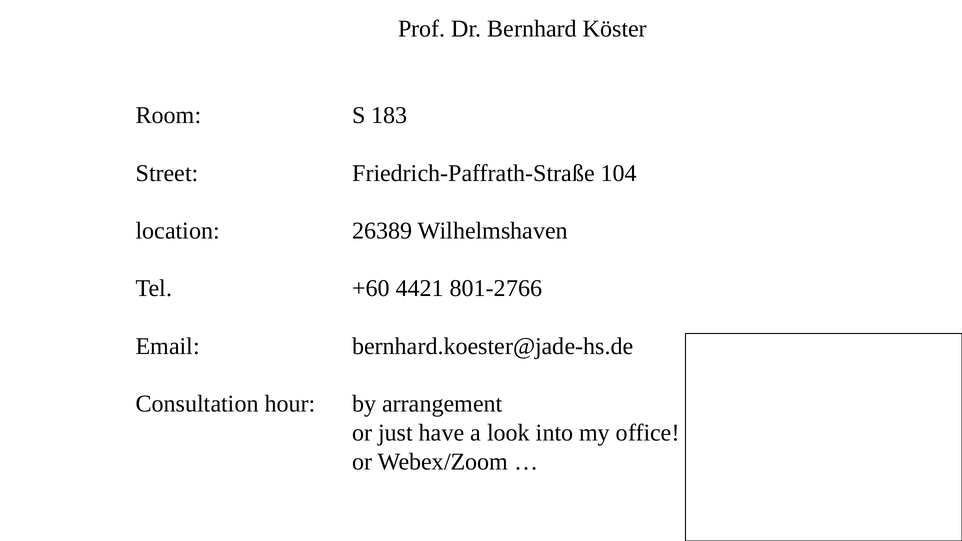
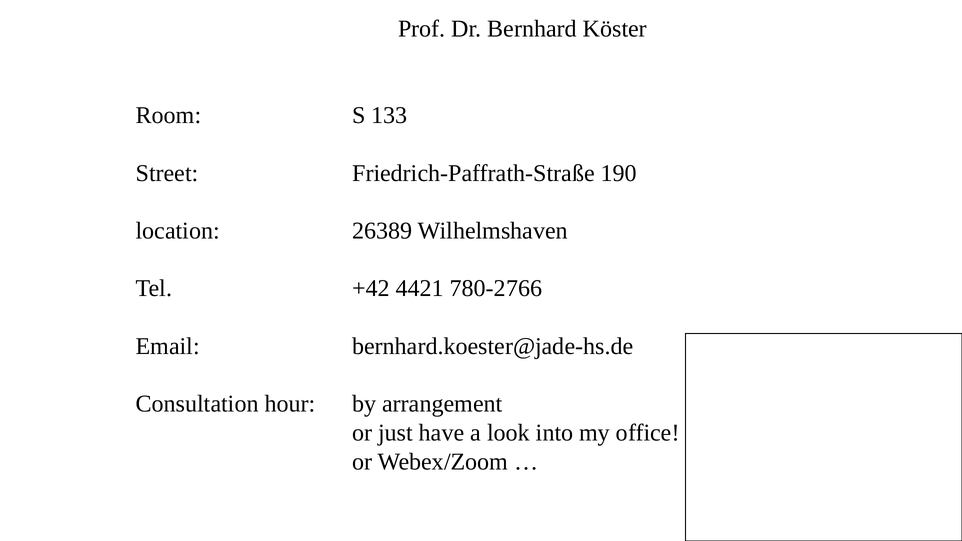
183: 183 -> 133
104: 104 -> 190
+60: +60 -> +42
801-2766: 801-2766 -> 780-2766
